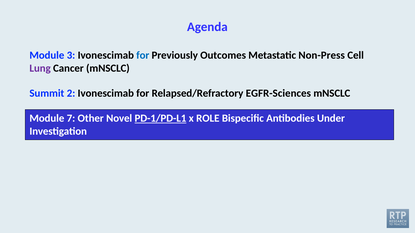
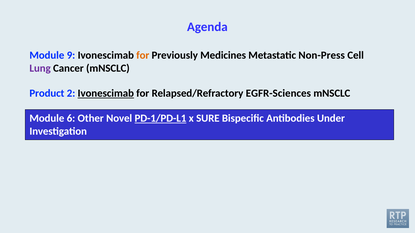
3: 3 -> 9
for at (143, 55) colour: blue -> orange
Outcomes: Outcomes -> Medicines
Summit: Summit -> Product
Ivonescimab at (106, 93) underline: none -> present
7: 7 -> 6
ROLE: ROLE -> SURE
